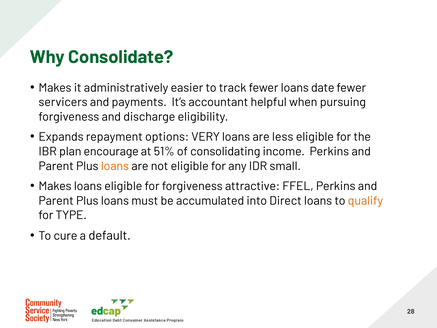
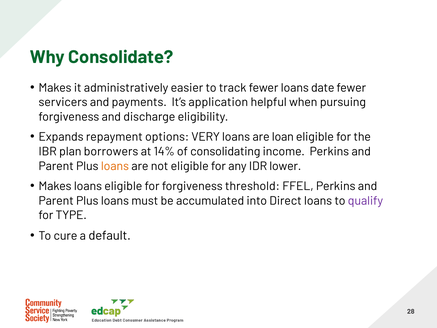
accountant: accountant -> application
less: less -> loan
encourage: encourage -> borrowers
51%: 51% -> 14%
small: small -> lower
attractive: attractive -> threshold
qualify colour: orange -> purple
